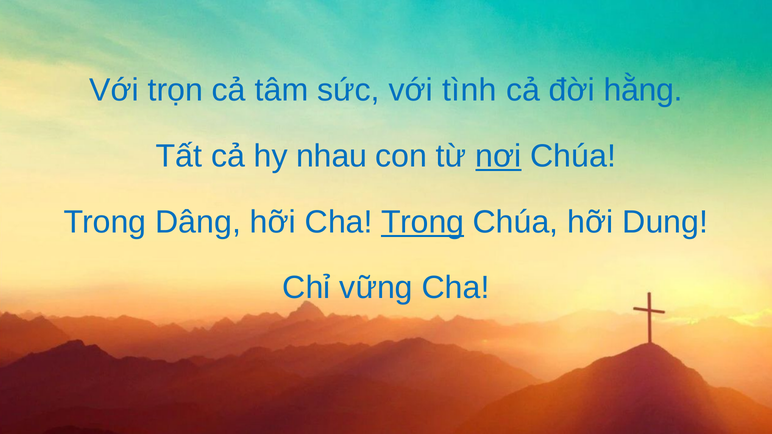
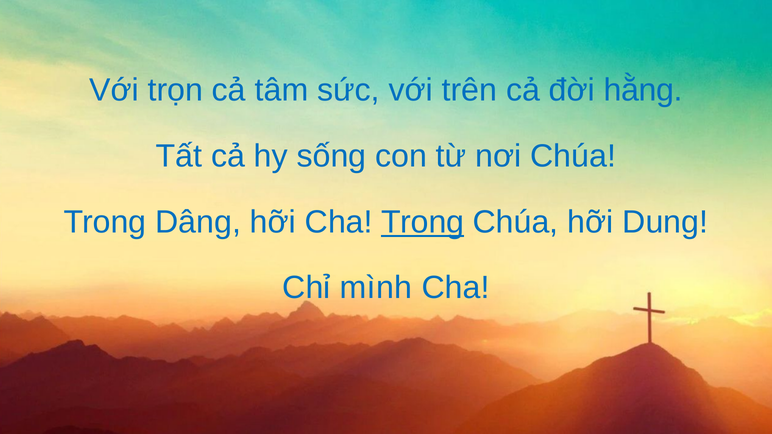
tình: tình -> trên
nhau: nhau -> sống
nơi underline: present -> none
vững: vững -> mình
